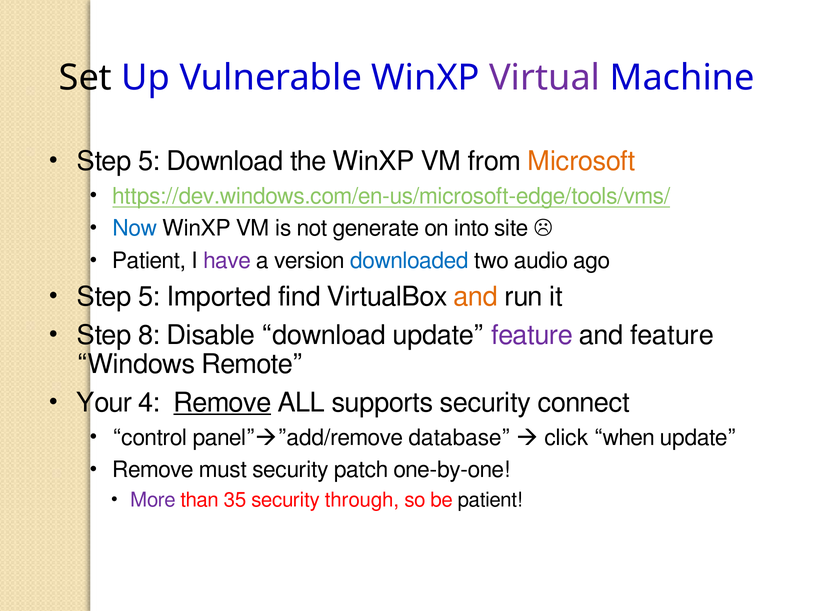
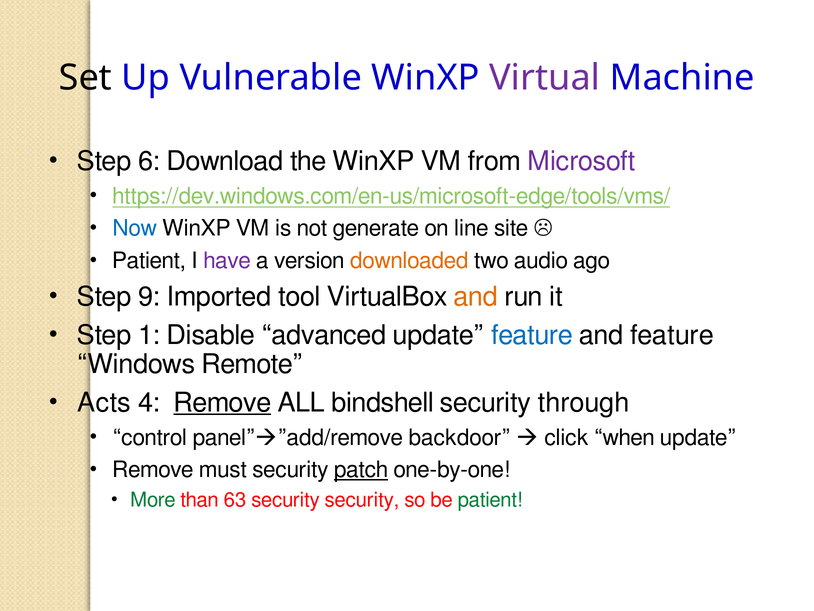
5 at (149, 161): 5 -> 6
Microsoft colour: orange -> purple
into: into -> line
downloaded colour: blue -> orange
5 at (149, 296): 5 -> 9
find: find -> tool
8: 8 -> 1
Disable download: download -> advanced
feature at (532, 335) colour: purple -> blue
Your: Your -> Acts
supports: supports -> bindshell
connect: connect -> through
database: database -> backdoor
patch underline: none -> present
More colour: purple -> green
35: 35 -> 63
security through: through -> security
patient at (491, 500) colour: black -> green
